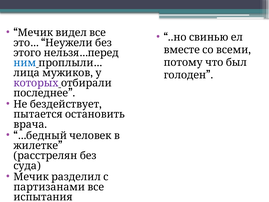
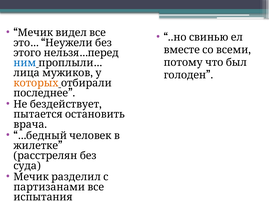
которых colour: purple -> orange
